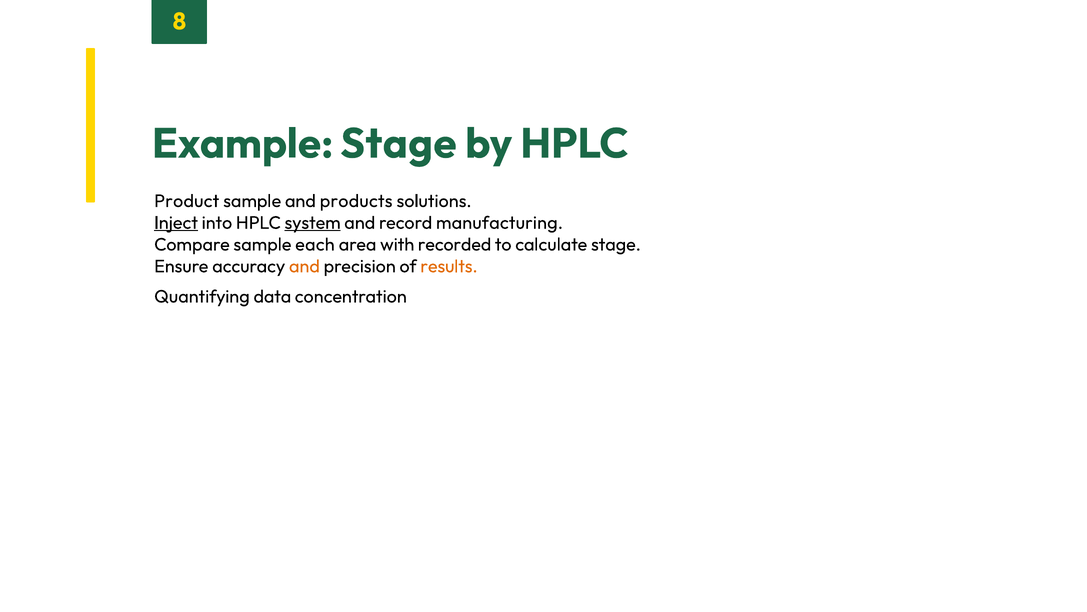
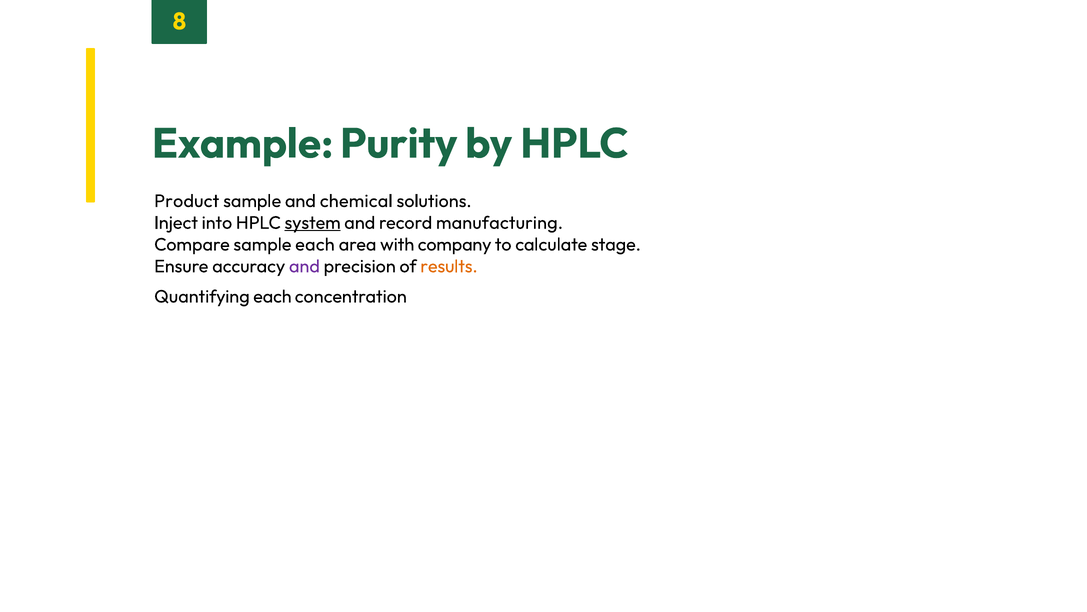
Example Stage: Stage -> Purity
products: products -> chemical
Inject underline: present -> none
recorded: recorded -> company
and at (304, 266) colour: orange -> purple
Quantifying data: data -> each
